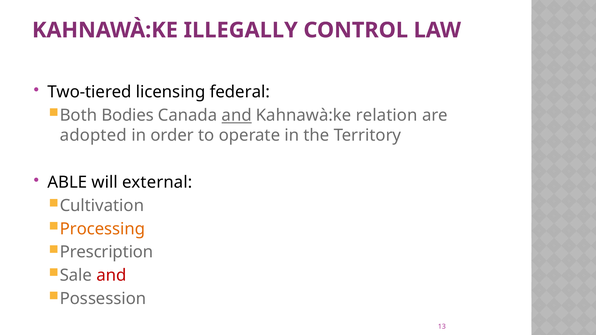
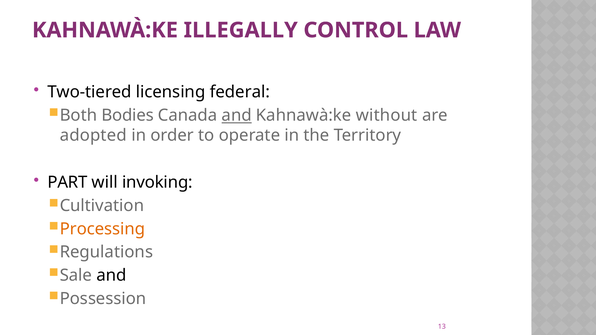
relation: relation -> without
ABLE: ABLE -> PART
external: external -> invoking
Prescription: Prescription -> Regulations
and at (111, 275) colour: red -> black
